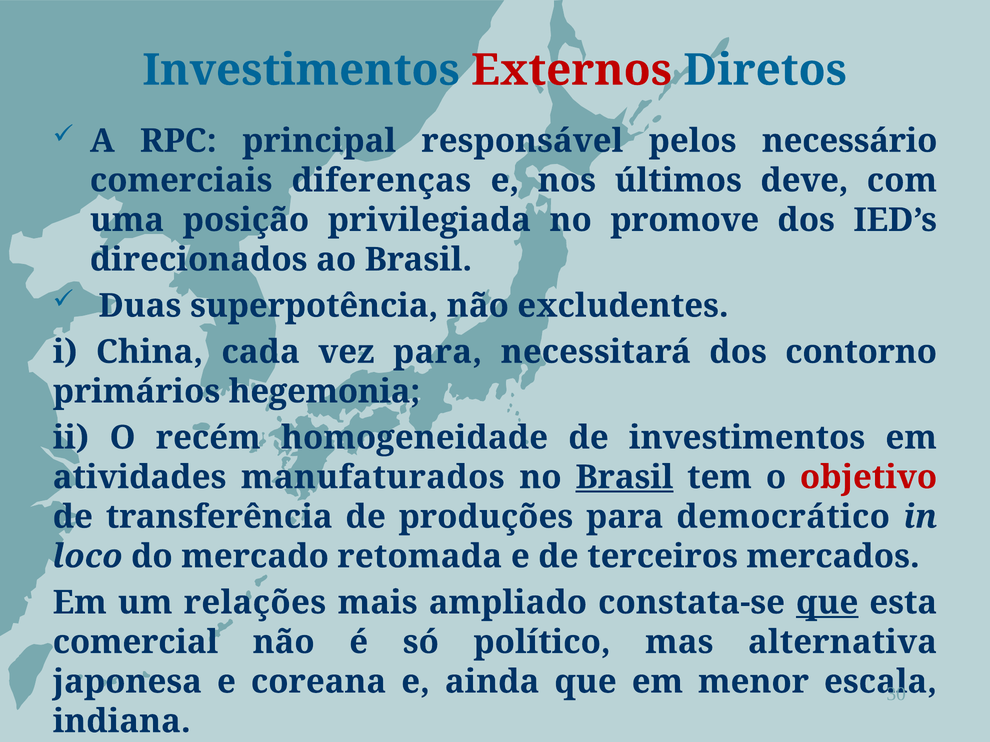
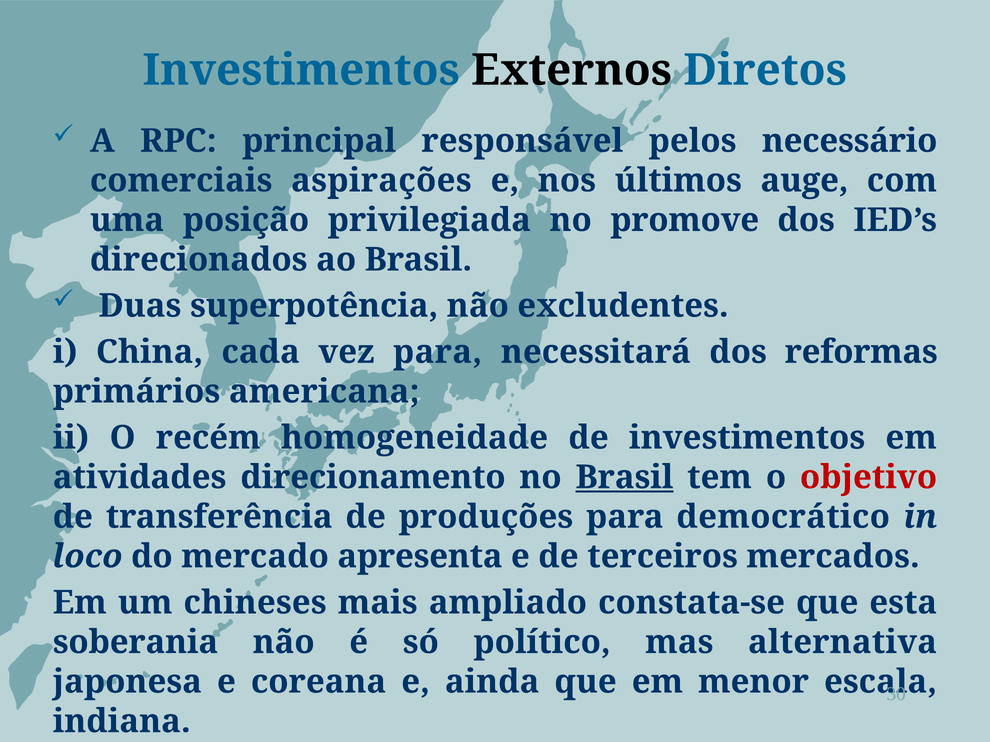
Externos colour: red -> black
diferenças: diferenças -> aspirações
deve: deve -> auge
contorno: contorno -> reformas
hegemonia: hegemonia -> americana
manufaturados: manufaturados -> direcionamento
retomada: retomada -> apresenta
relações: relações -> chineses
que at (827, 603) underline: present -> none
comercial: comercial -> soberania
